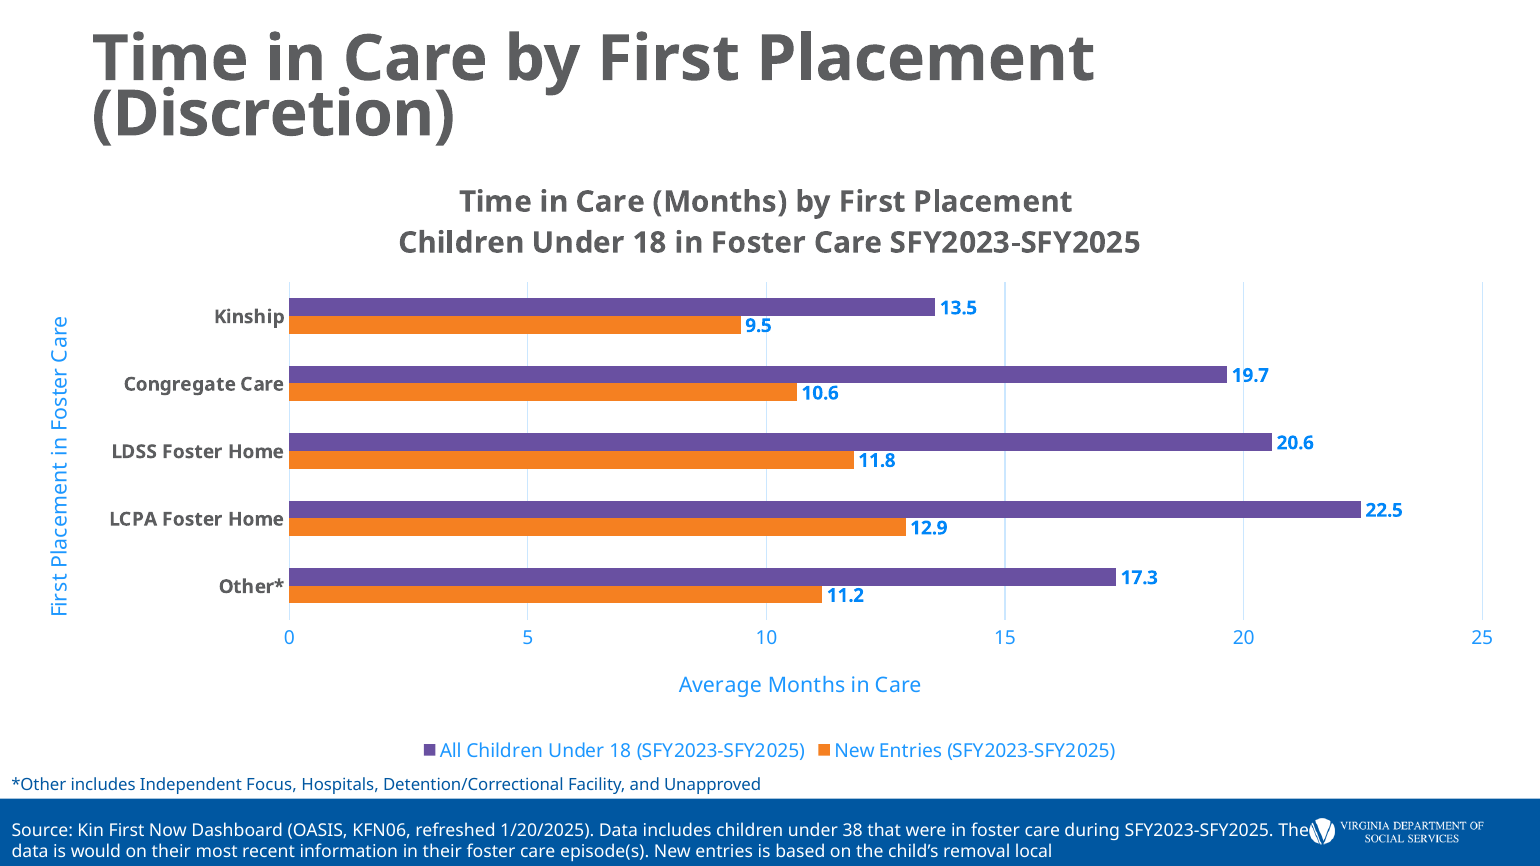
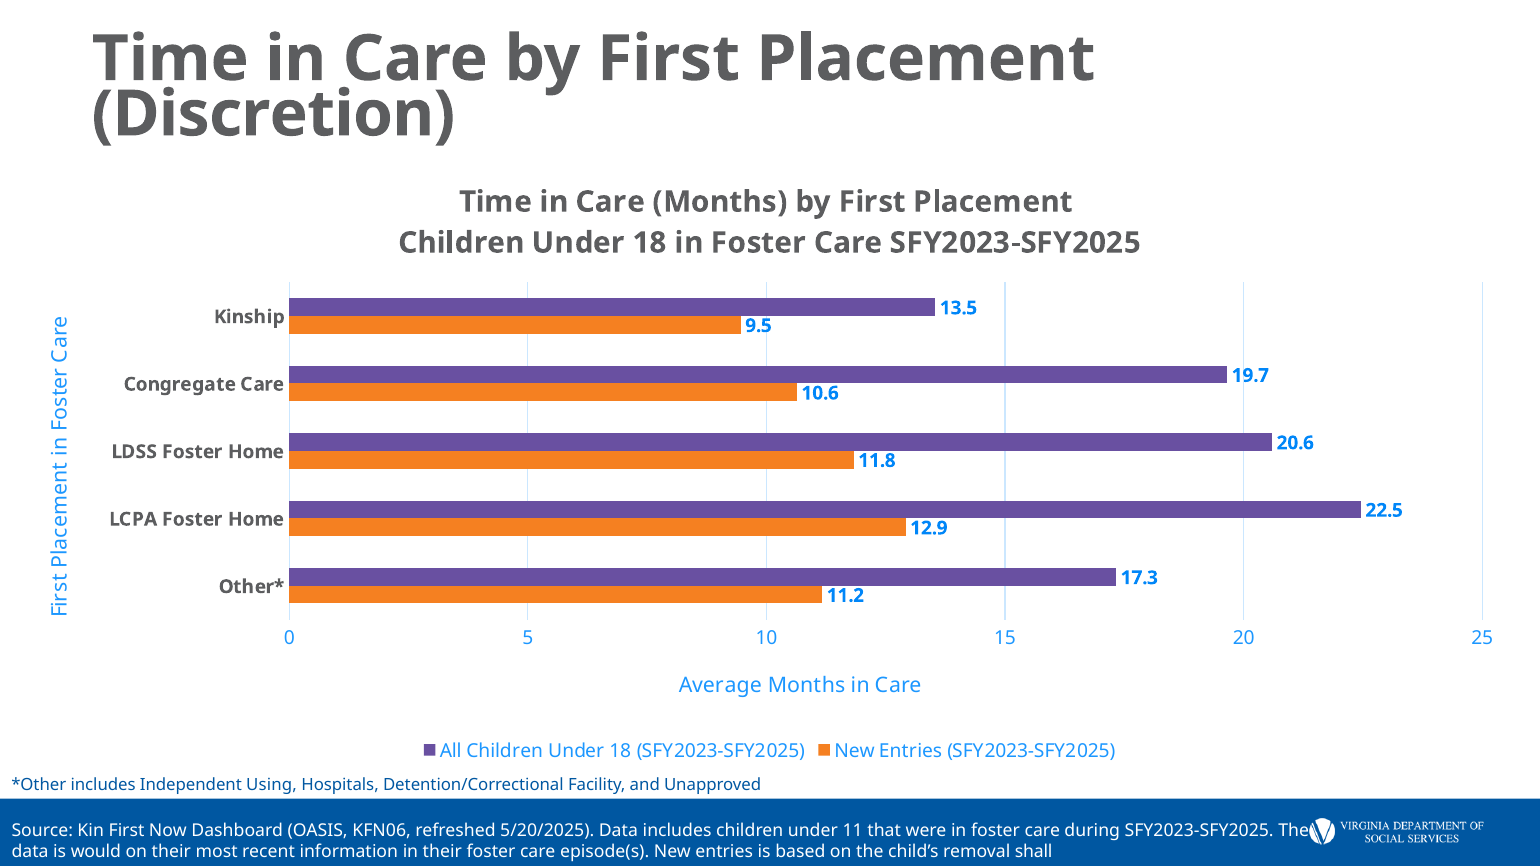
Focus: Focus -> Using
1/20/2025: 1/20/2025 -> 5/20/2025
38: 38 -> 11
local: local -> shall
